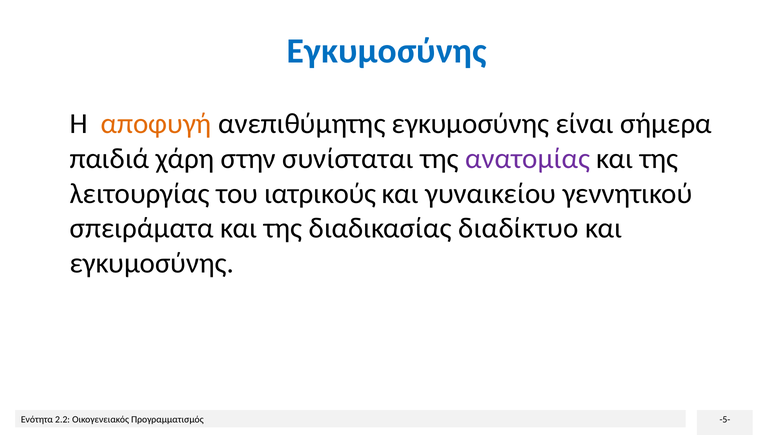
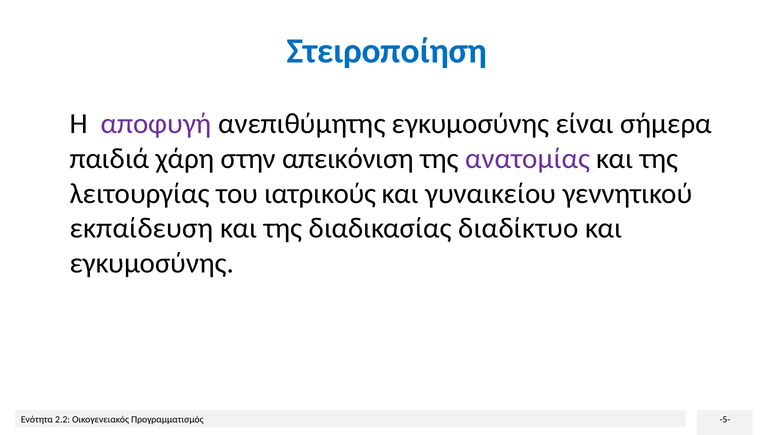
Εγκυμοσύνης at (387, 51): Εγκυμοσύνης -> Στειροποίηση
αποφυγή colour: orange -> purple
συνίσταται: συνίσταται -> απεικόνιση
σπειράματα: σπειράματα -> εκπαίδευση
